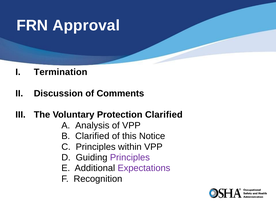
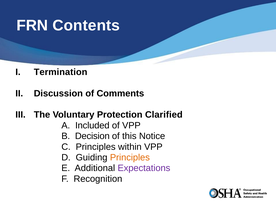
Approval: Approval -> Contents
Analysis: Analysis -> Included
B Clarified: Clarified -> Decision
Principles at (130, 157) colour: purple -> orange
